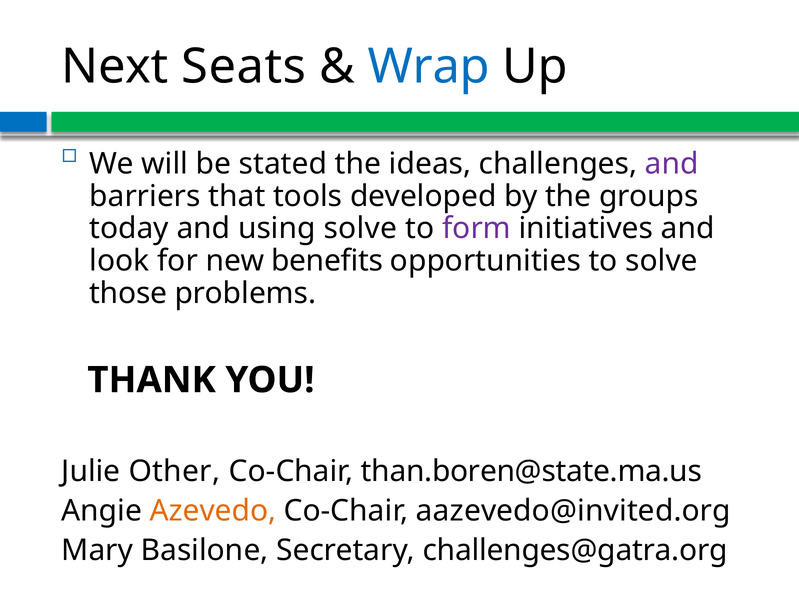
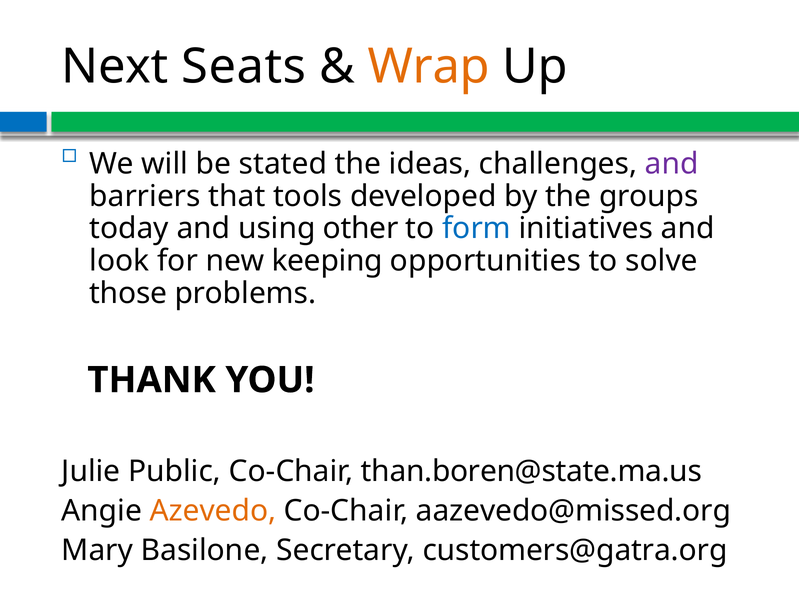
Wrap colour: blue -> orange
using solve: solve -> other
form colour: purple -> blue
benefits: benefits -> keeping
Other: Other -> Public
aazevedo@invited.org: aazevedo@invited.org -> aazevedo@missed.org
challenges@gatra.org: challenges@gatra.org -> customers@gatra.org
